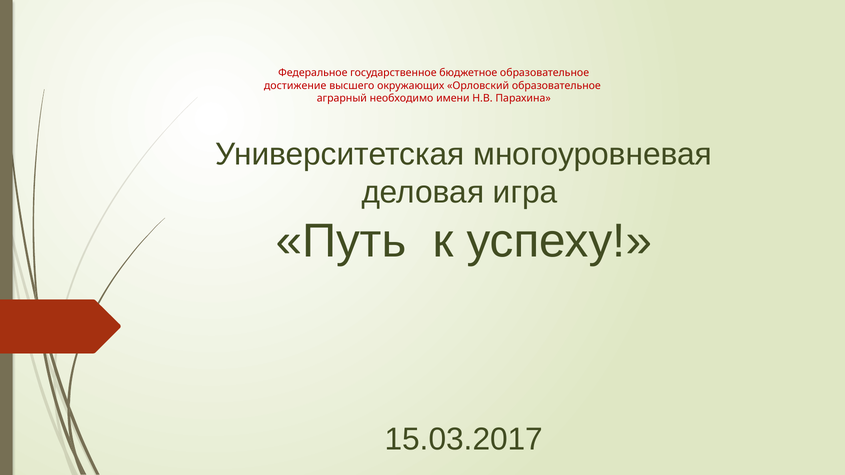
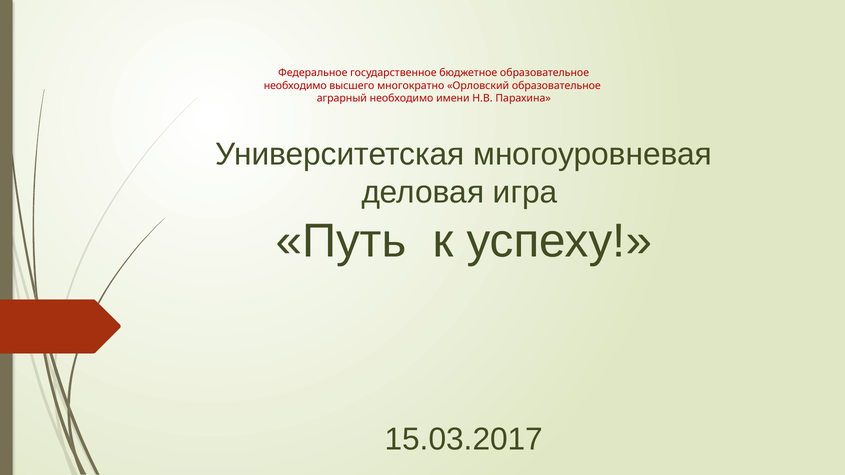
достижение at (295, 86): достижение -> необходимо
окружающих: окружающих -> многократно
